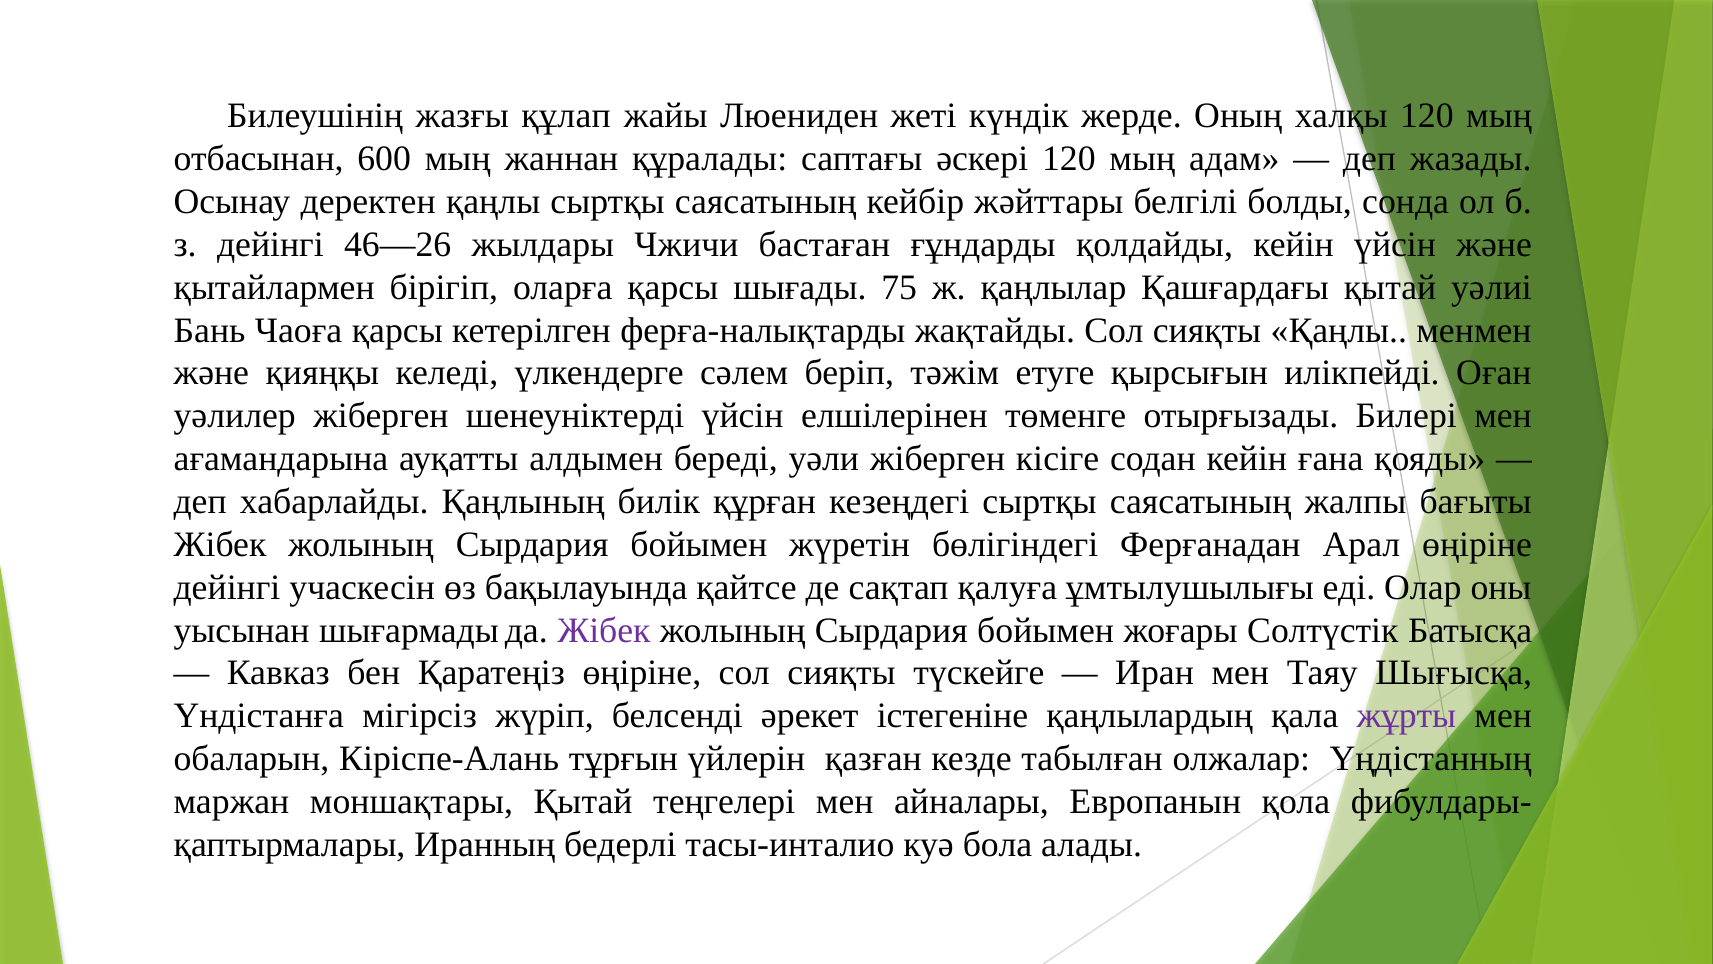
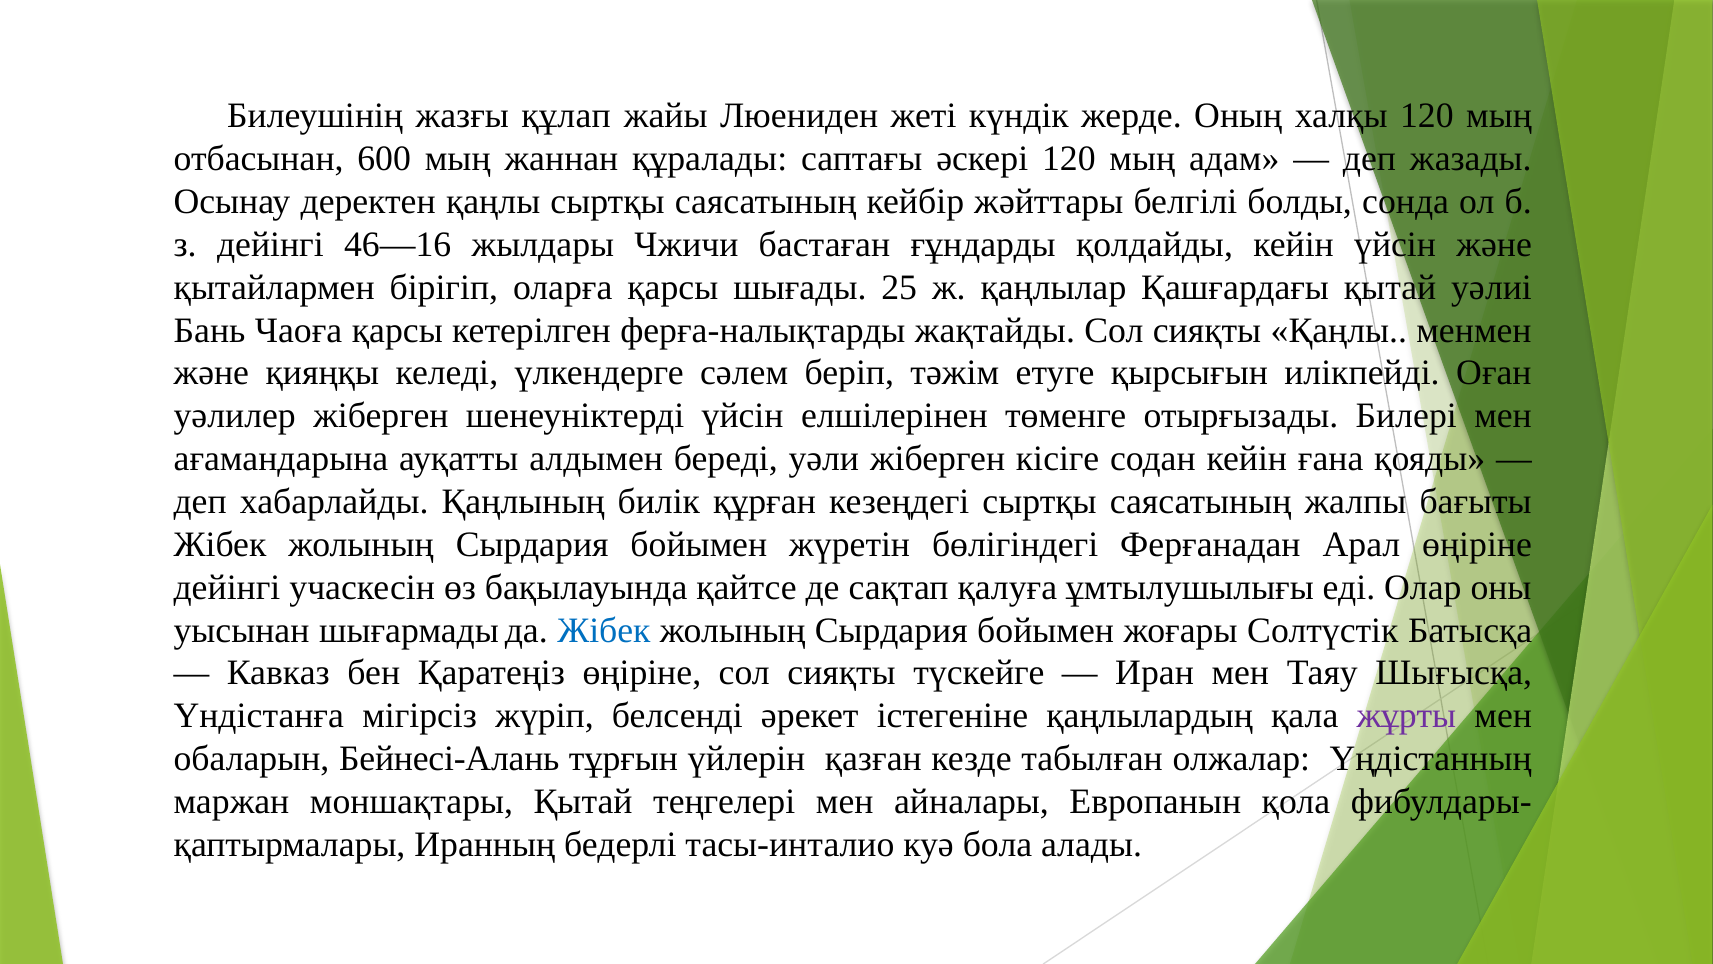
46—26: 46—26 -> 46—16
75: 75 -> 25
Жібек at (604, 630) colour: purple -> blue
Кіріспе-Алань: Кіріспе-Алань -> Бейнесі-Алань
